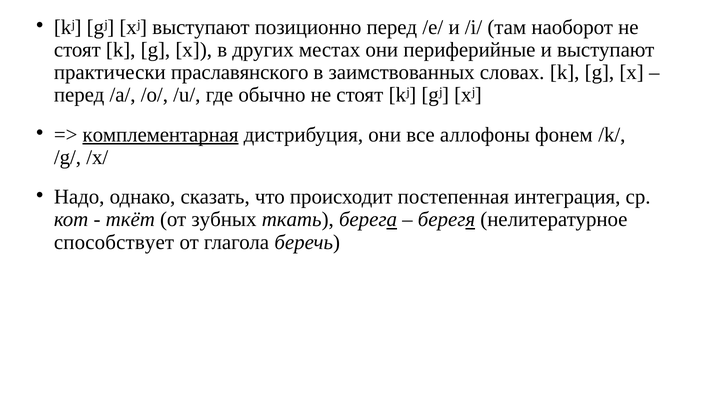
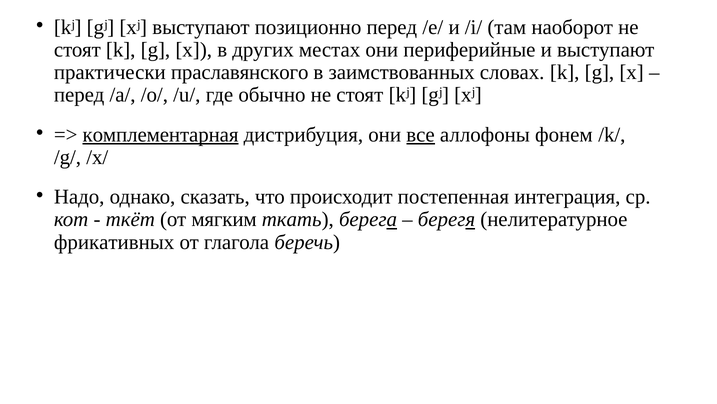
все underline: none -> present
зубных: зубных -> мягким
способствует: способствует -> фрикативных
